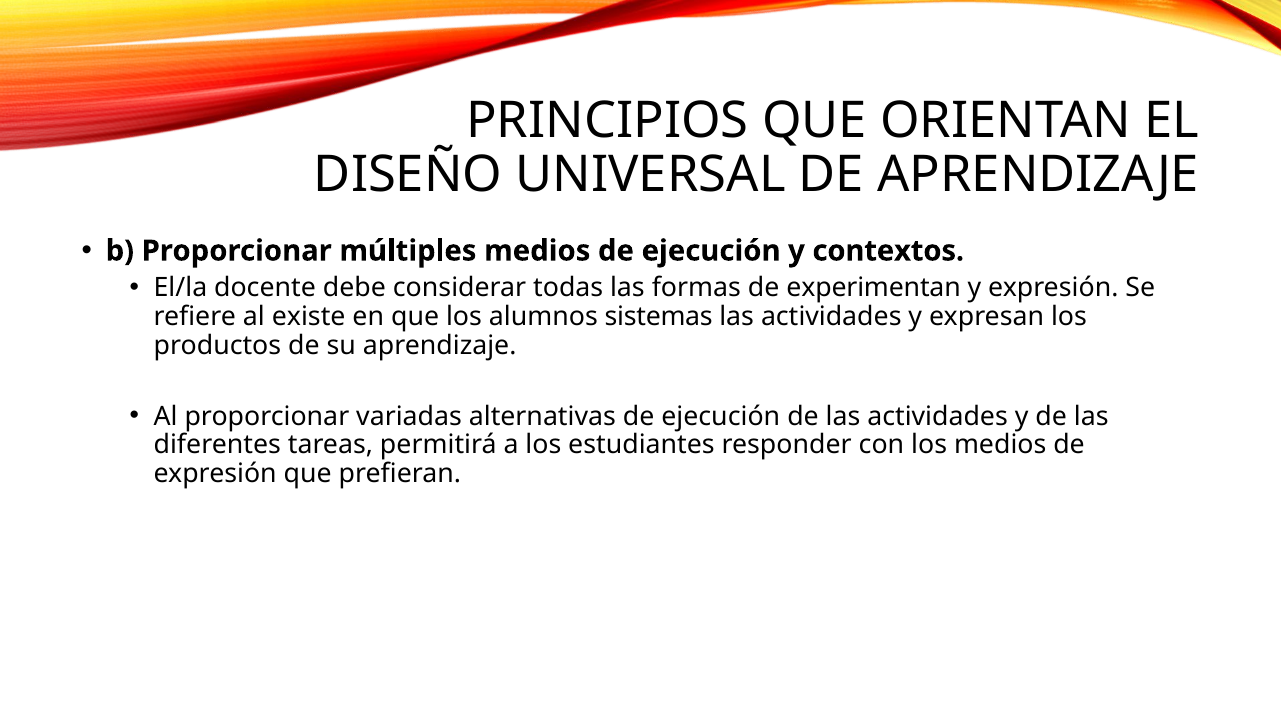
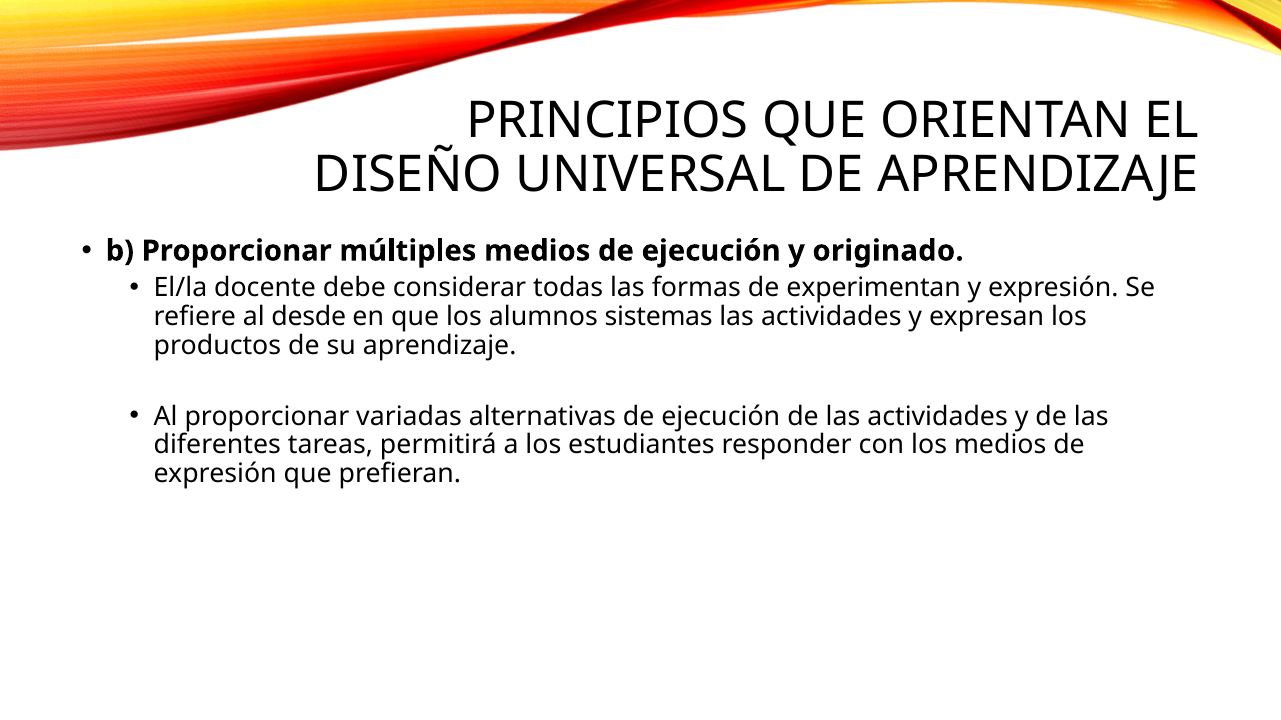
contextos: contextos -> originado
existe: existe -> desde
